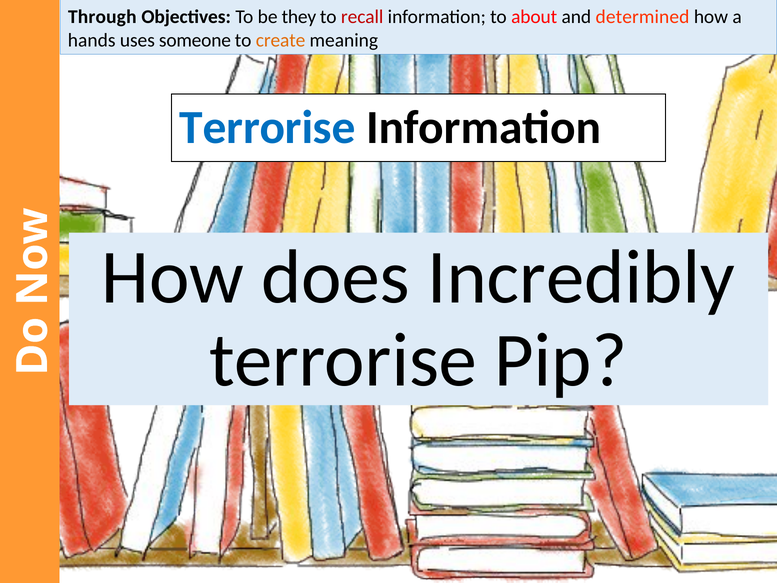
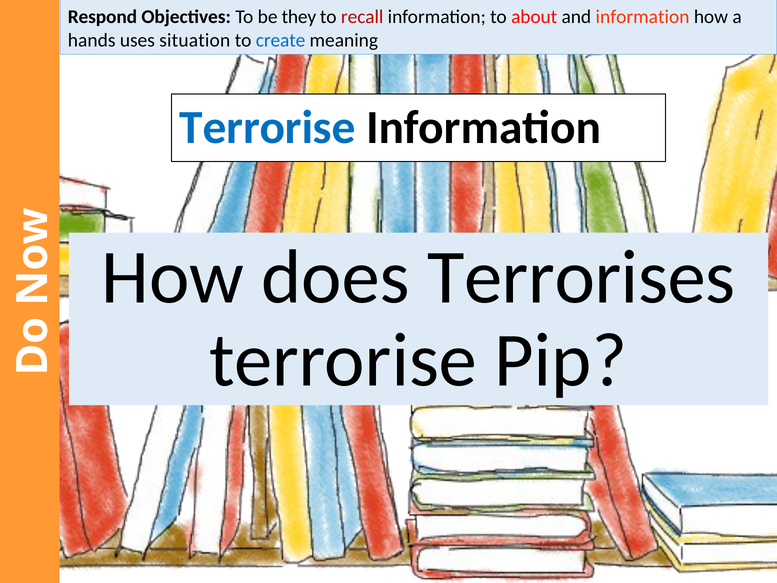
Through: Through -> Respond
and determined: determined -> information
someone: someone -> situation
create colour: orange -> blue
Incredibly: Incredibly -> Terrorises
